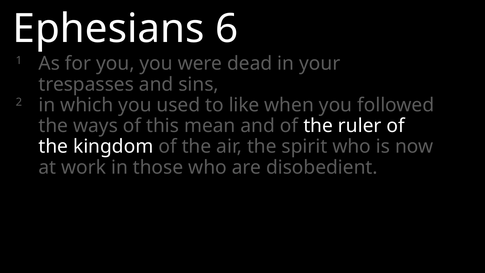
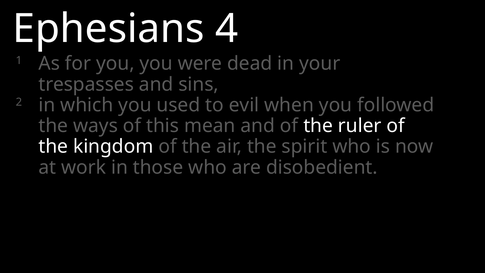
6: 6 -> 4
like: like -> evil
